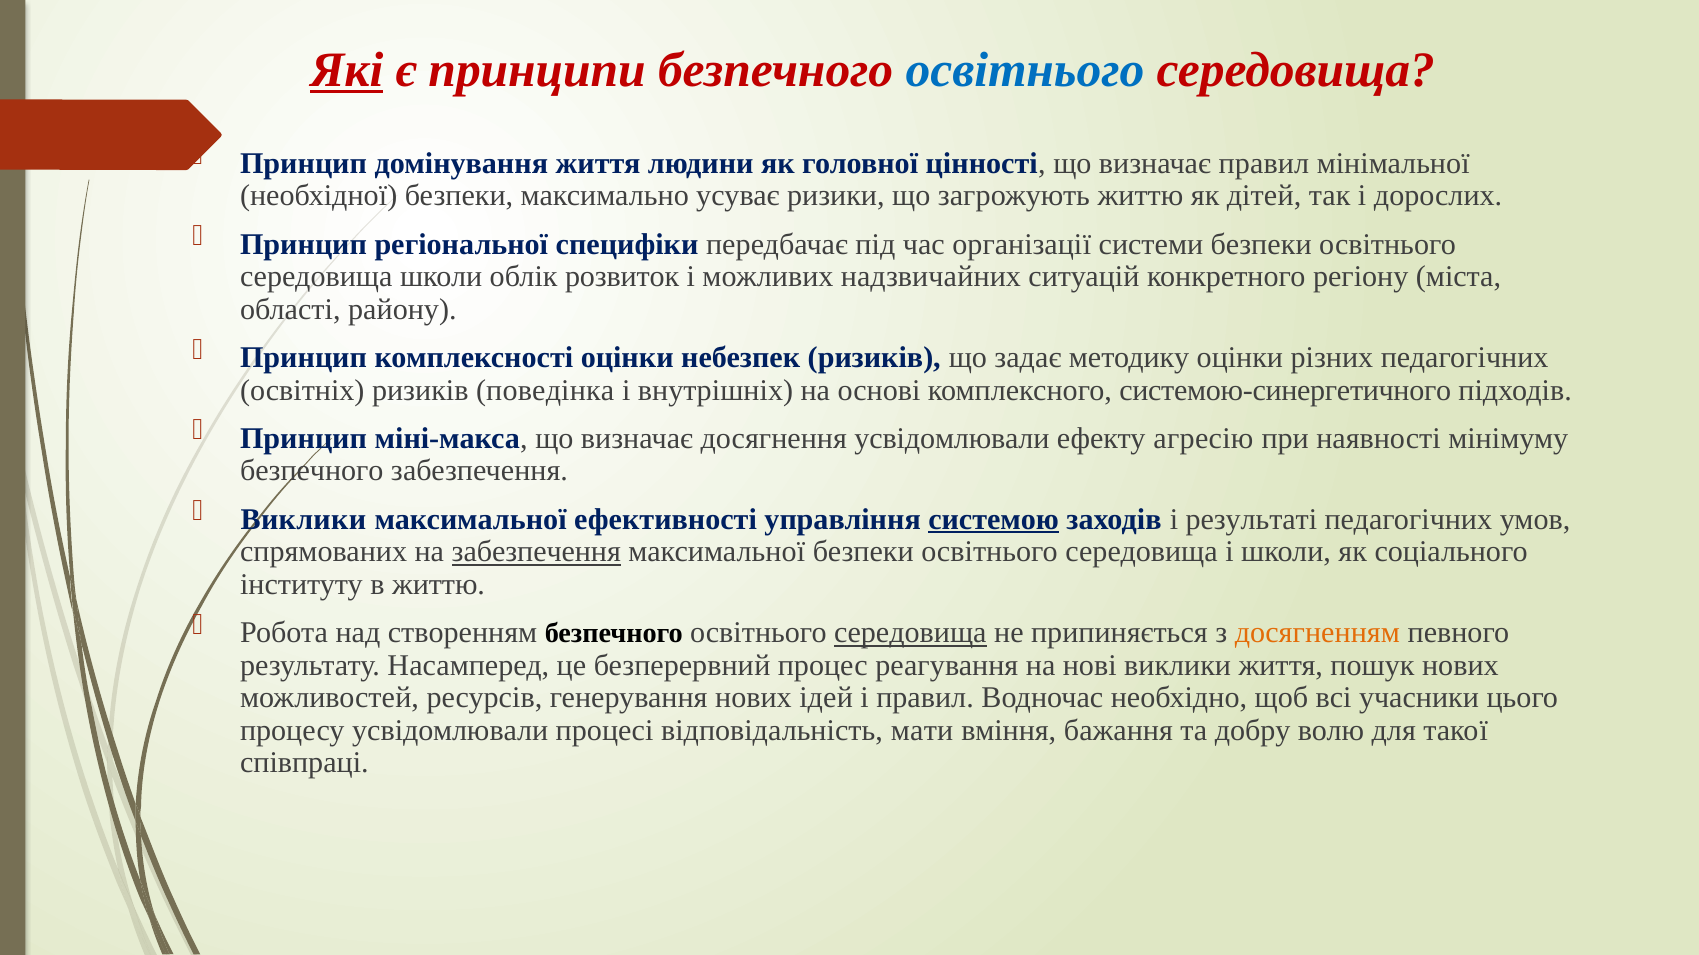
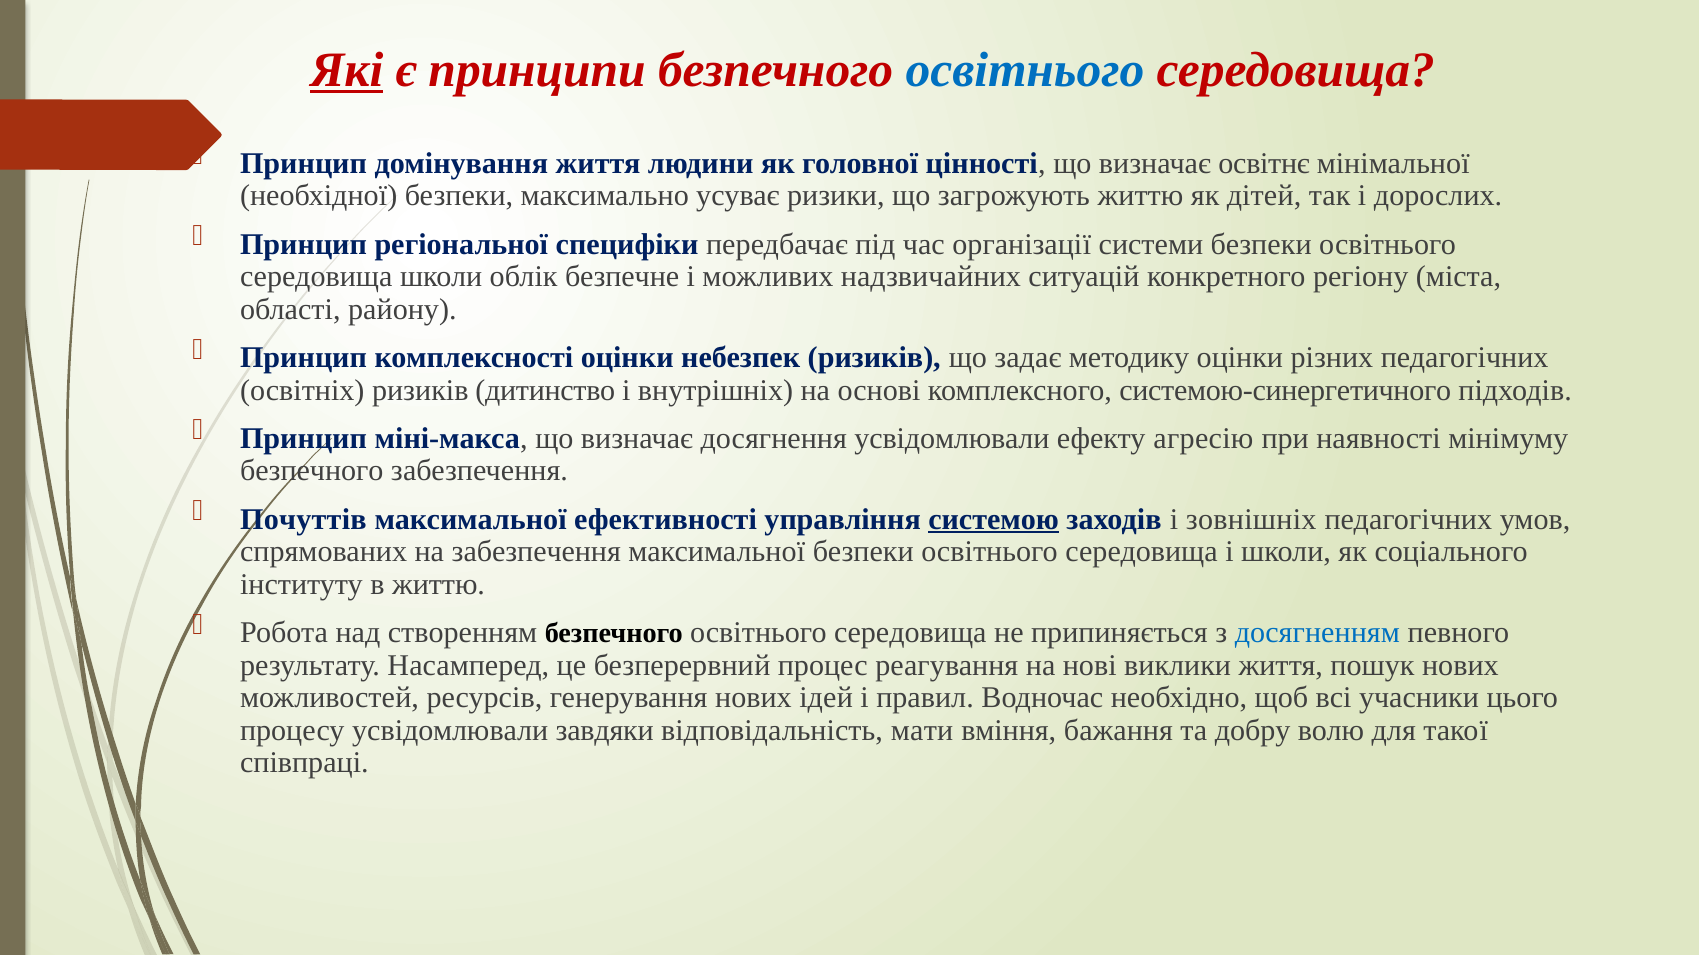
визначає правил: правил -> освітнє
розвиток: розвиток -> безпечне
поведінка: поведінка -> дитинство
Виклики at (303, 520): Виклики -> Почуттів
результаті: результаті -> зовнішніх
забезпечення at (536, 552) underline: present -> none
середовища at (910, 633) underline: present -> none
досягненням colour: orange -> blue
процесі: процесі -> завдяки
